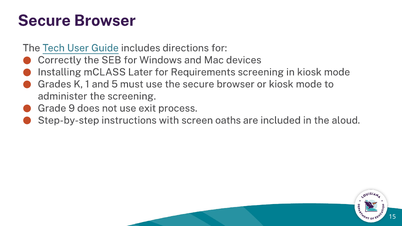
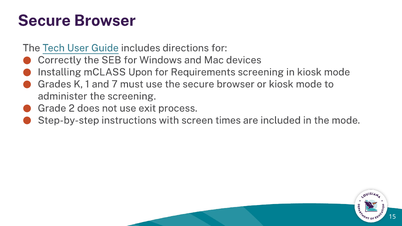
Later: Later -> Upon
5: 5 -> 7
9: 9 -> 2
oaths: oaths -> times
the aloud: aloud -> mode
